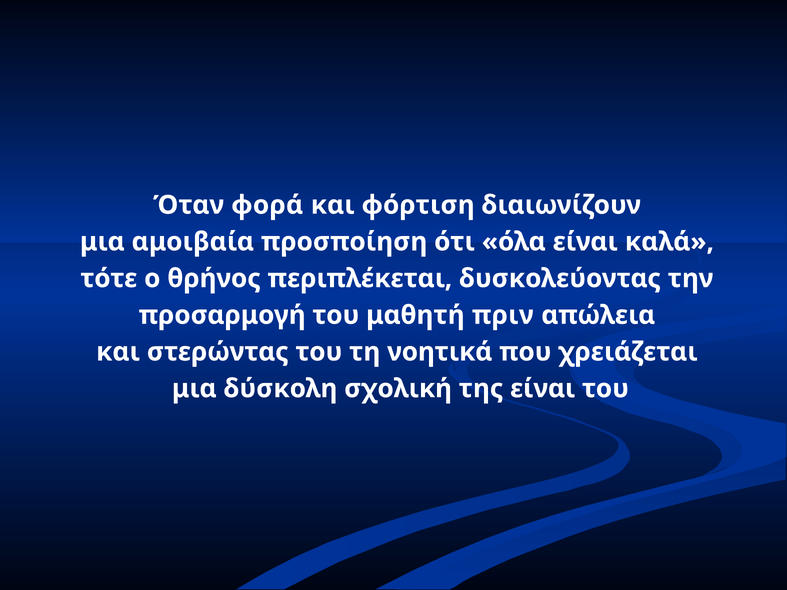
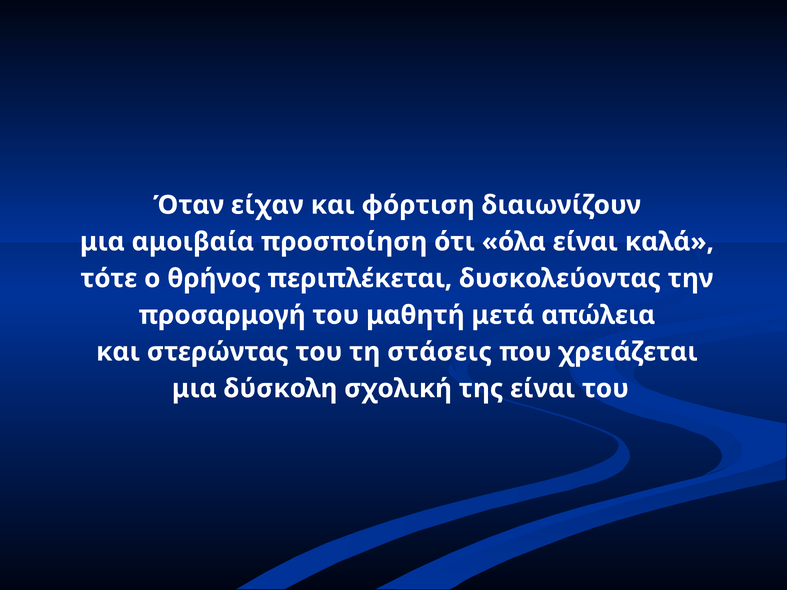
φορά: φορά -> είχαν
πριν: πριν -> μετά
νοητικά: νοητικά -> στάσεις
